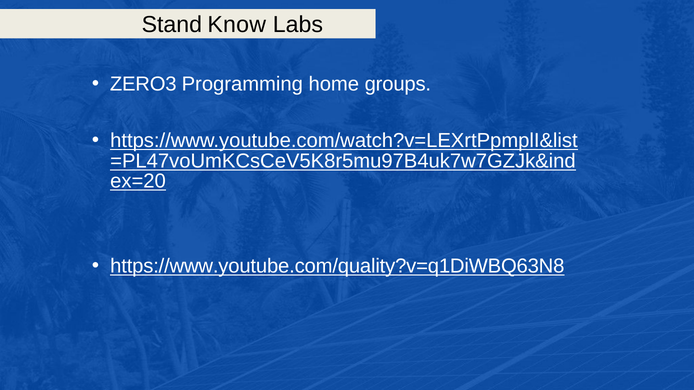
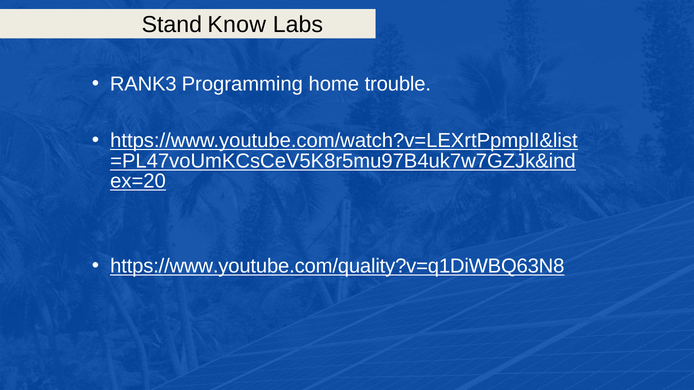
ZERO3: ZERO3 -> RANK3
groups: groups -> trouble
